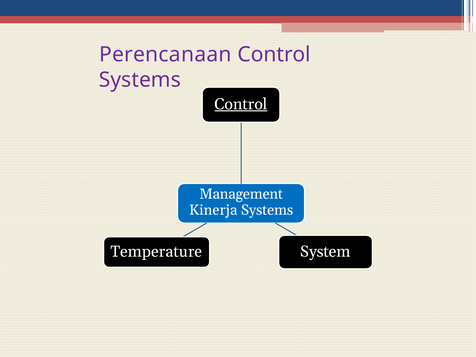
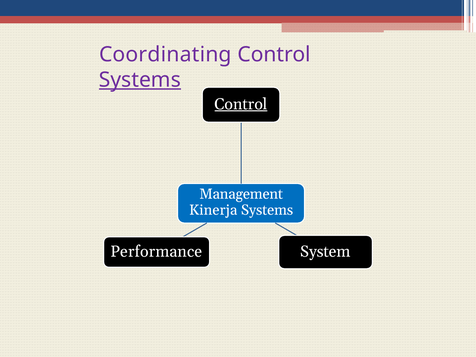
Perencanaan: Perencanaan -> Coordinating
Systems at (140, 80) underline: none -> present
Temperature: Temperature -> Performance
